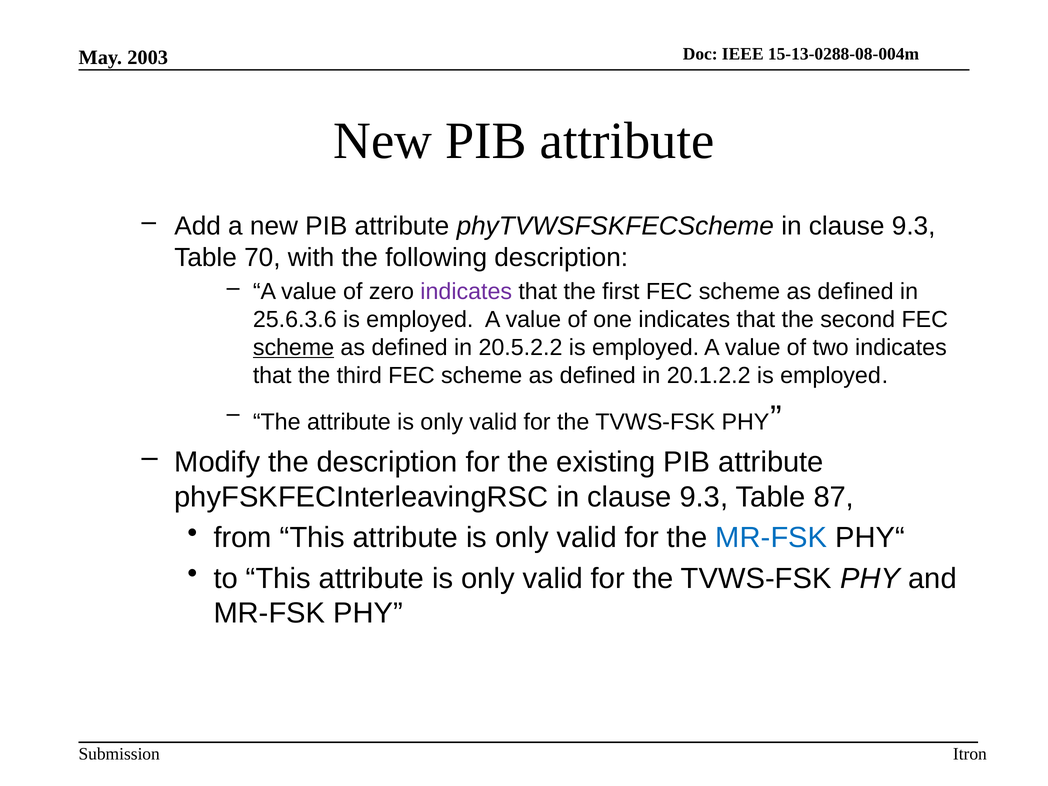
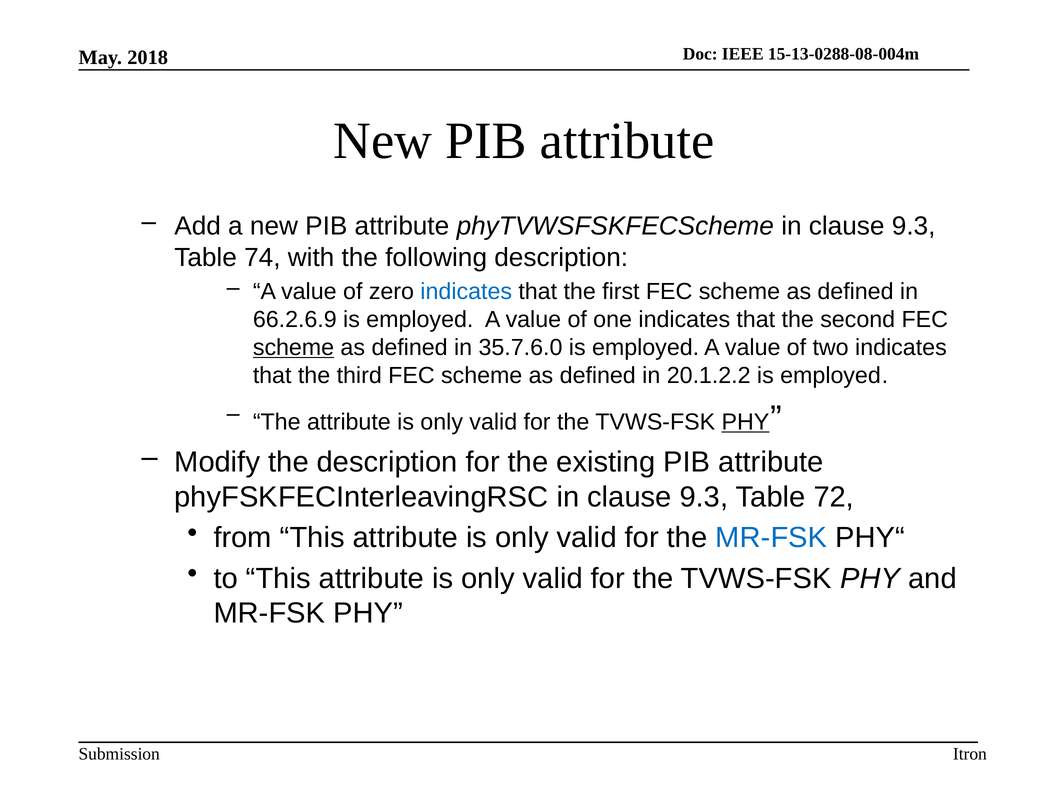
2003: 2003 -> 2018
70: 70 -> 74
indicates at (466, 292) colour: purple -> blue
25.6.3.6: 25.6.3.6 -> 66.2.6.9
20.5.2.2: 20.5.2.2 -> 35.7.6.0
PHY at (745, 422) underline: none -> present
87: 87 -> 72
